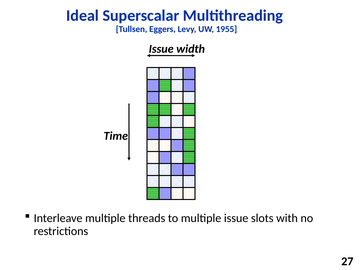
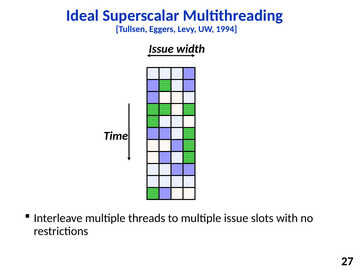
1955: 1955 -> 1994
